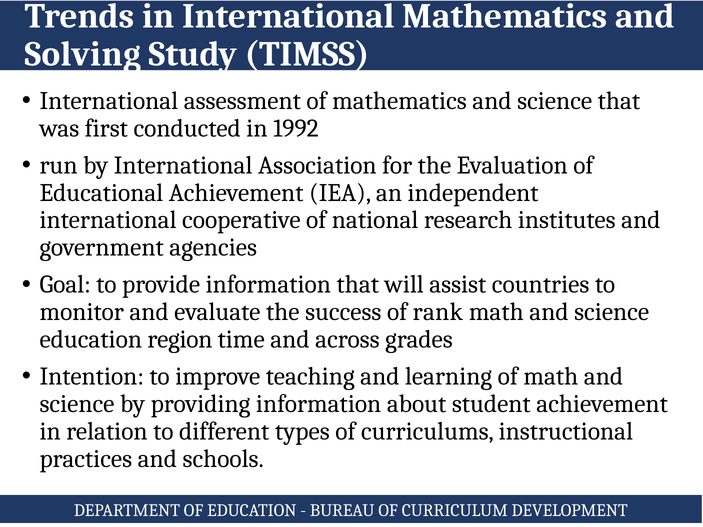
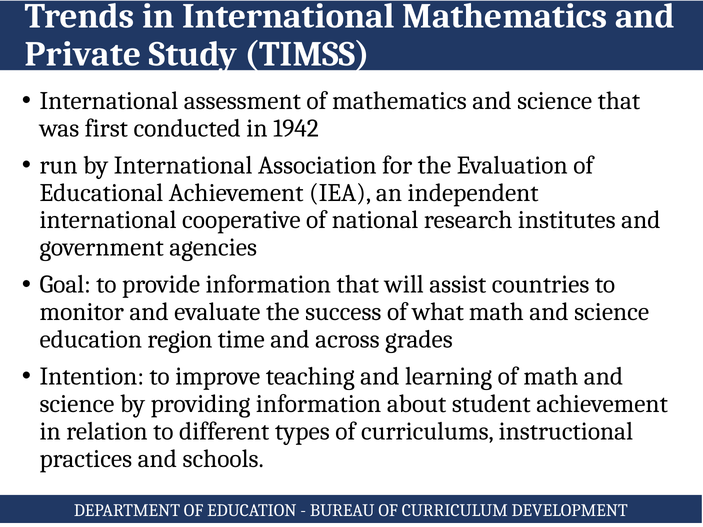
Solving: Solving -> Private
1992: 1992 -> 1942
rank: rank -> what
